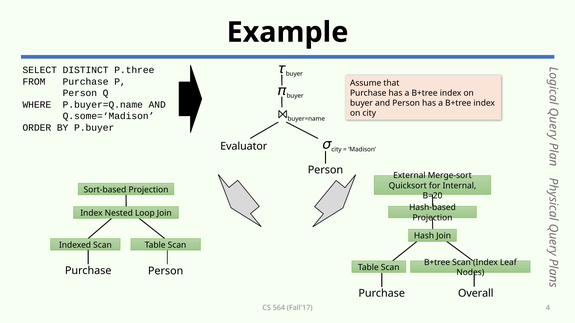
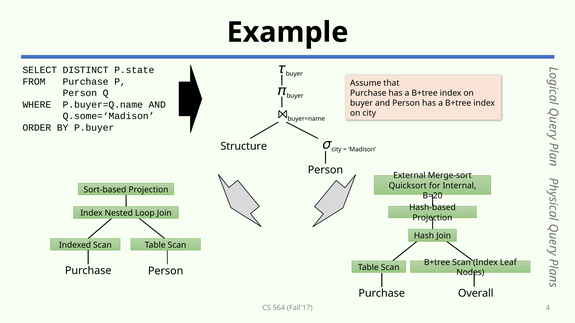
P.three: P.three -> P.state
Evaluator: Evaluator -> Structure
